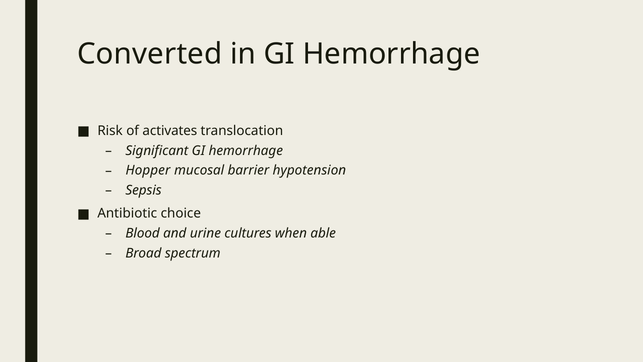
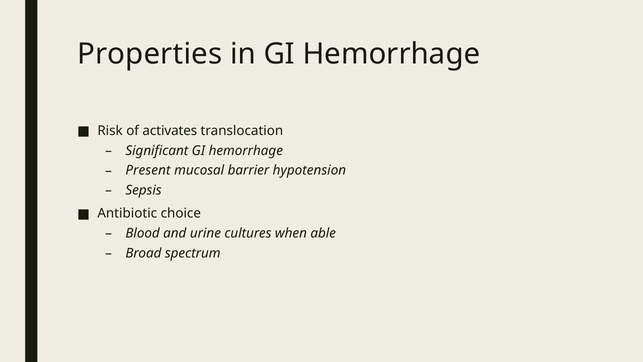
Converted: Converted -> Properties
Hopper: Hopper -> Present
